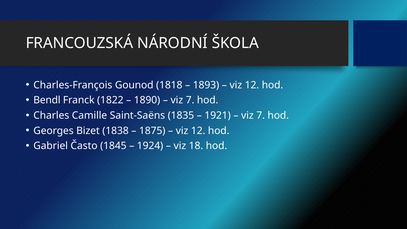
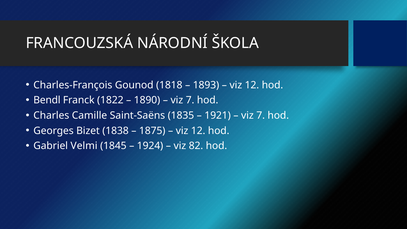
Často: Často -> Velmi
18: 18 -> 82
